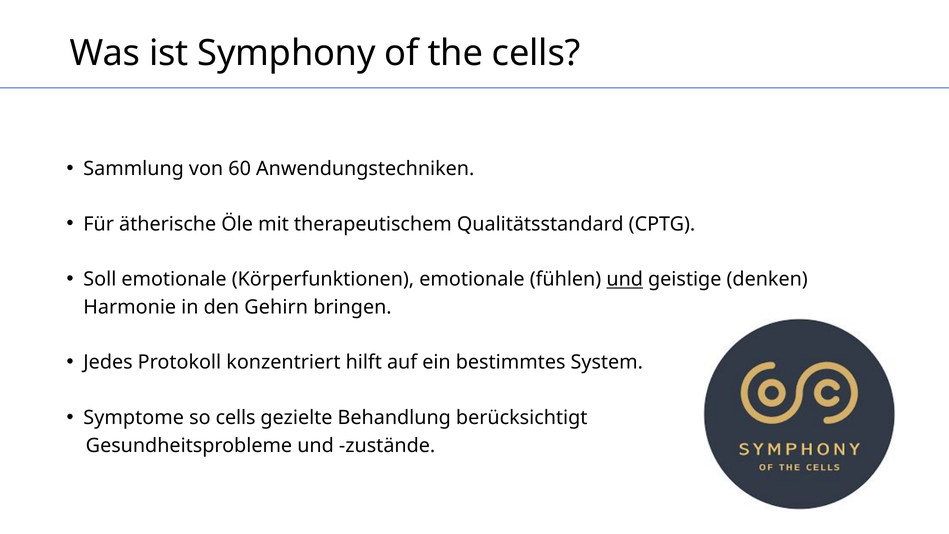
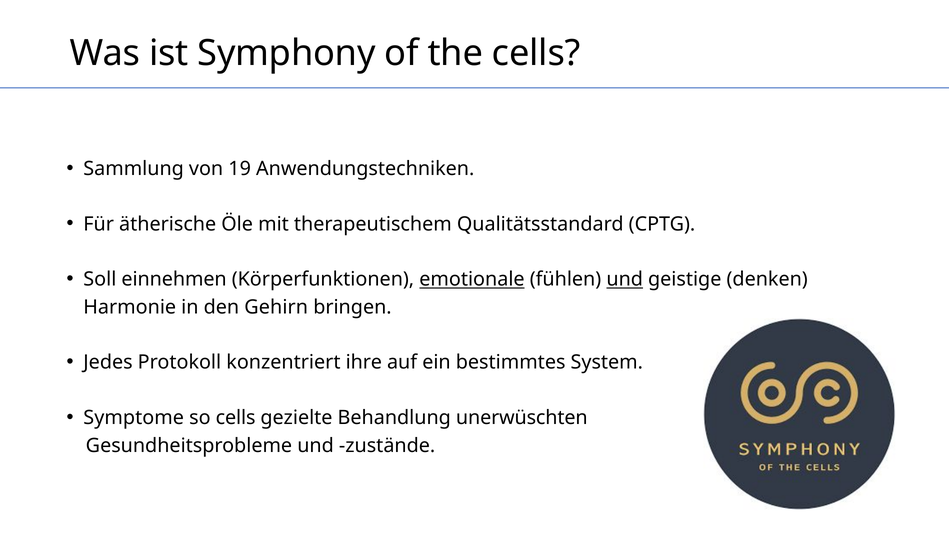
60: 60 -> 19
Soll emotionale: emotionale -> einnehmen
emotionale at (472, 279) underline: none -> present
hilft: hilft -> ihre
berücksichtigt: berücksichtigt -> unerwüschten
